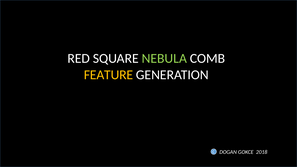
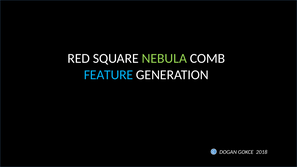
FEATURE colour: yellow -> light blue
